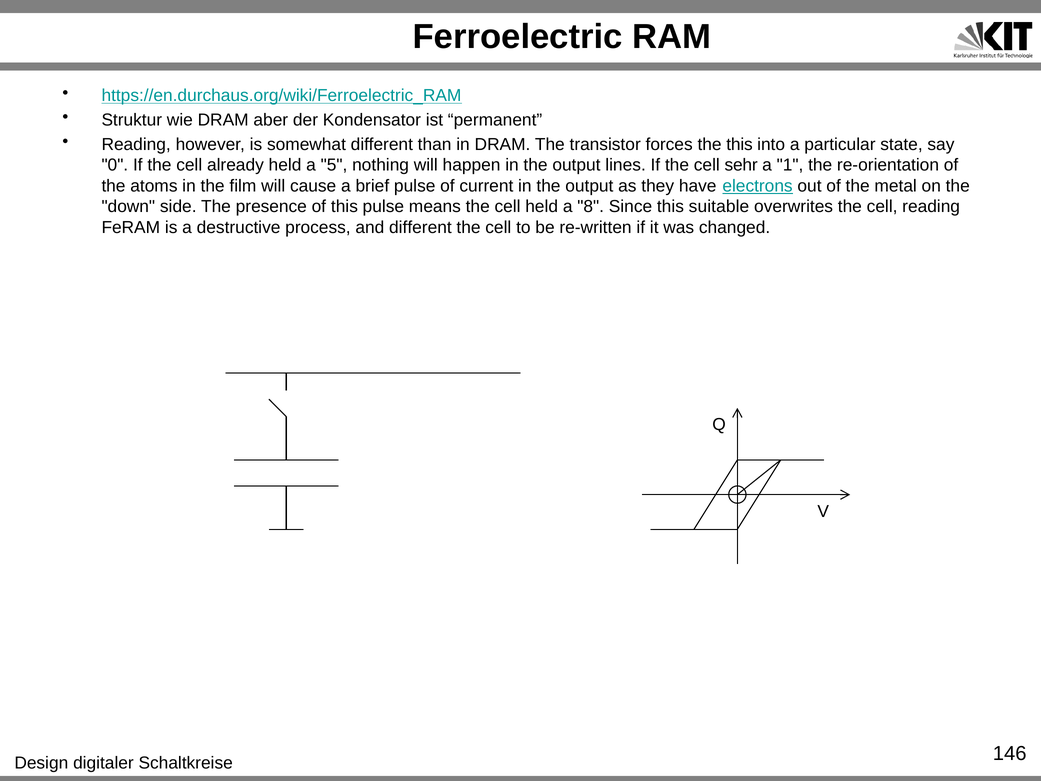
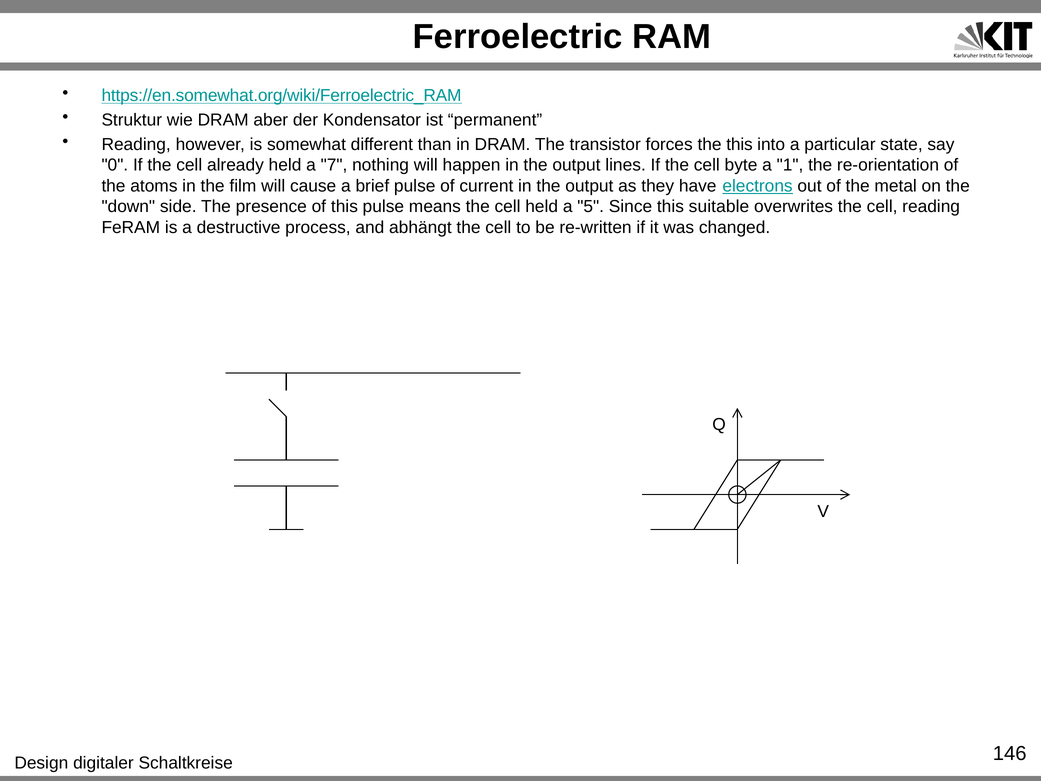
https://en.durchaus.org/wiki/Ferroelectric_RAM: https://en.durchaus.org/wiki/Ferroelectric_RAM -> https://en.somewhat.org/wiki/Ferroelectric_RAM
5: 5 -> 7
sehr: sehr -> byte
8: 8 -> 5
and different: different -> abhängt
